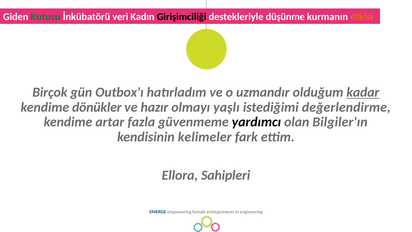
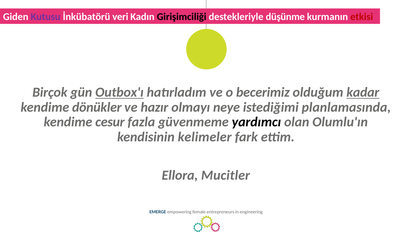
Kutusu colour: green -> purple
etkisi colour: orange -> red
Outbox'ı underline: none -> present
uzmandır: uzmandır -> becerimiz
yaşlı: yaşlı -> neye
değerlendirme: değerlendirme -> planlamasında
artar: artar -> cesur
Bilgiler'ın: Bilgiler'ın -> Olumlu'ın
Sahipleri: Sahipleri -> Mucitler
